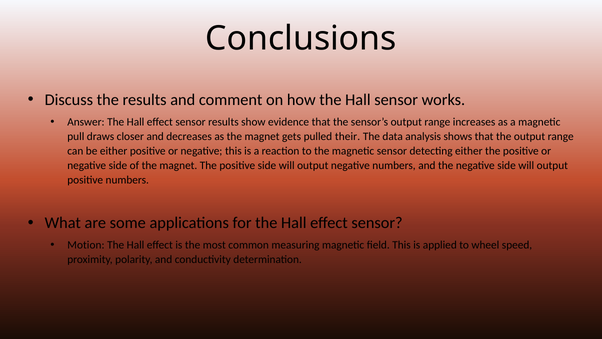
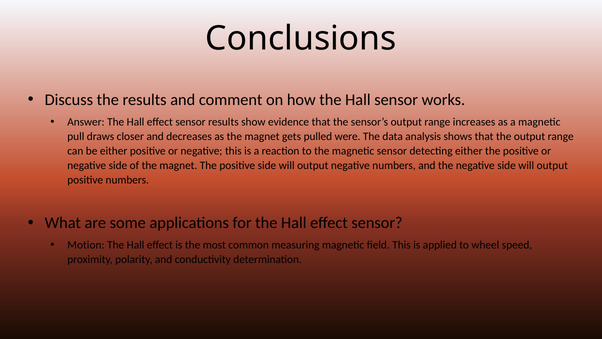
their: their -> were
